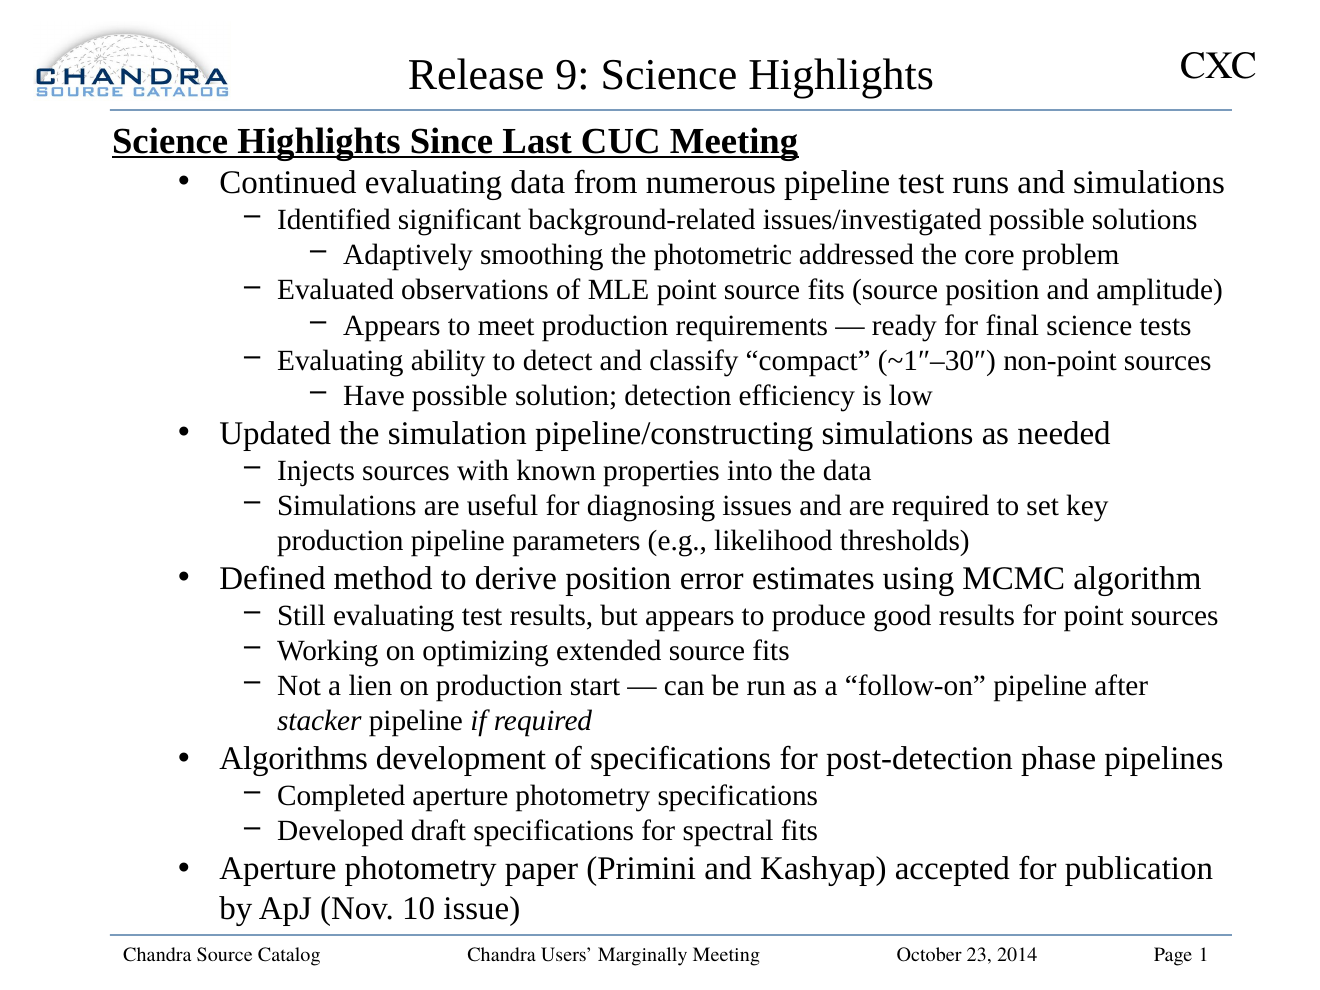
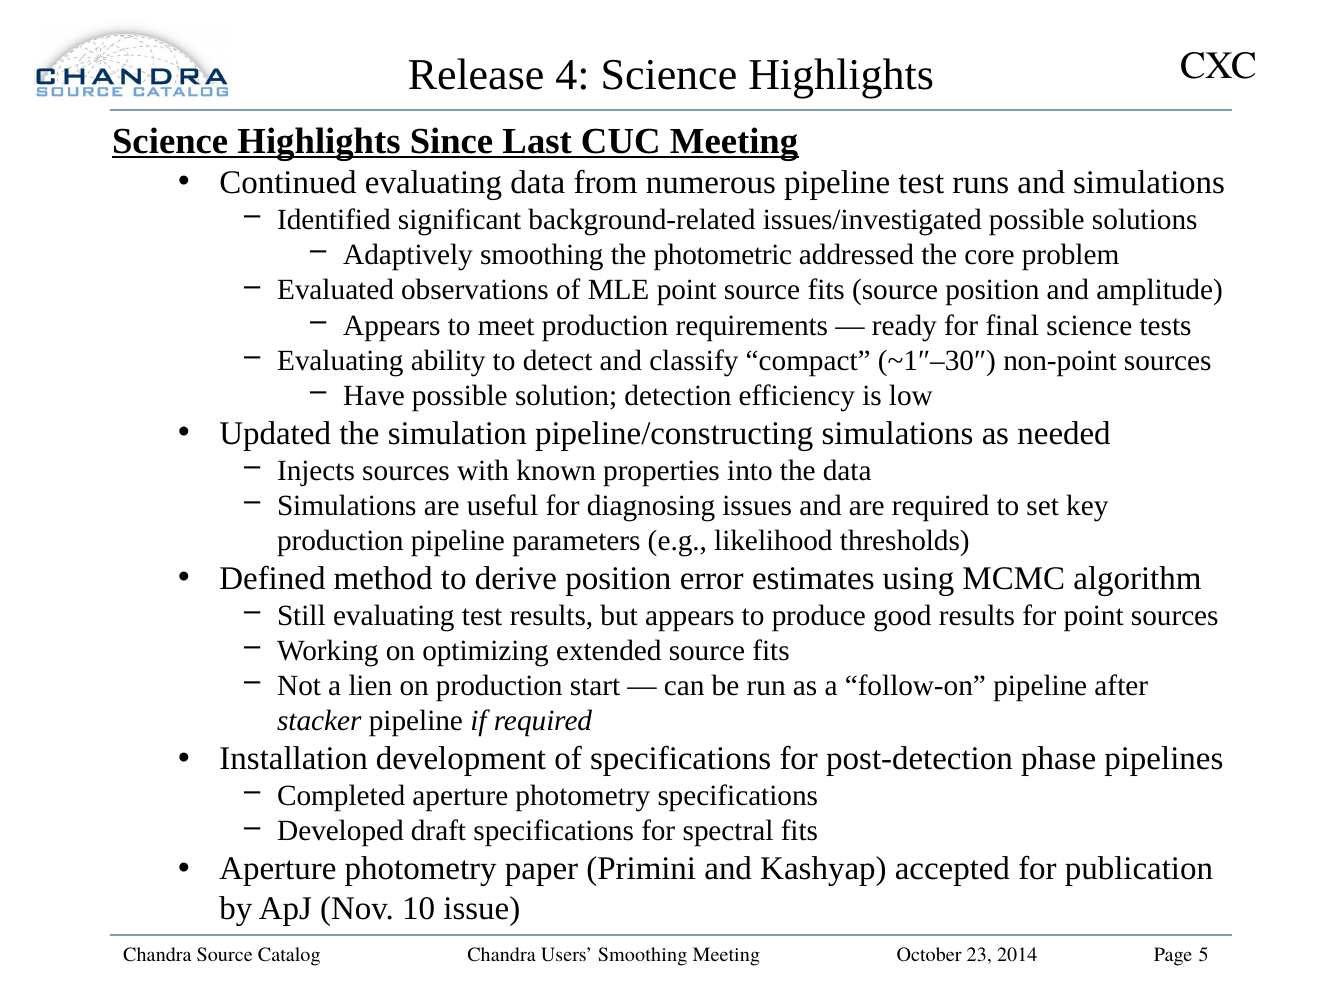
9: 9 -> 4
Algorithms: Algorithms -> Installation
Users Marginally: Marginally -> Smoothing
1: 1 -> 5
